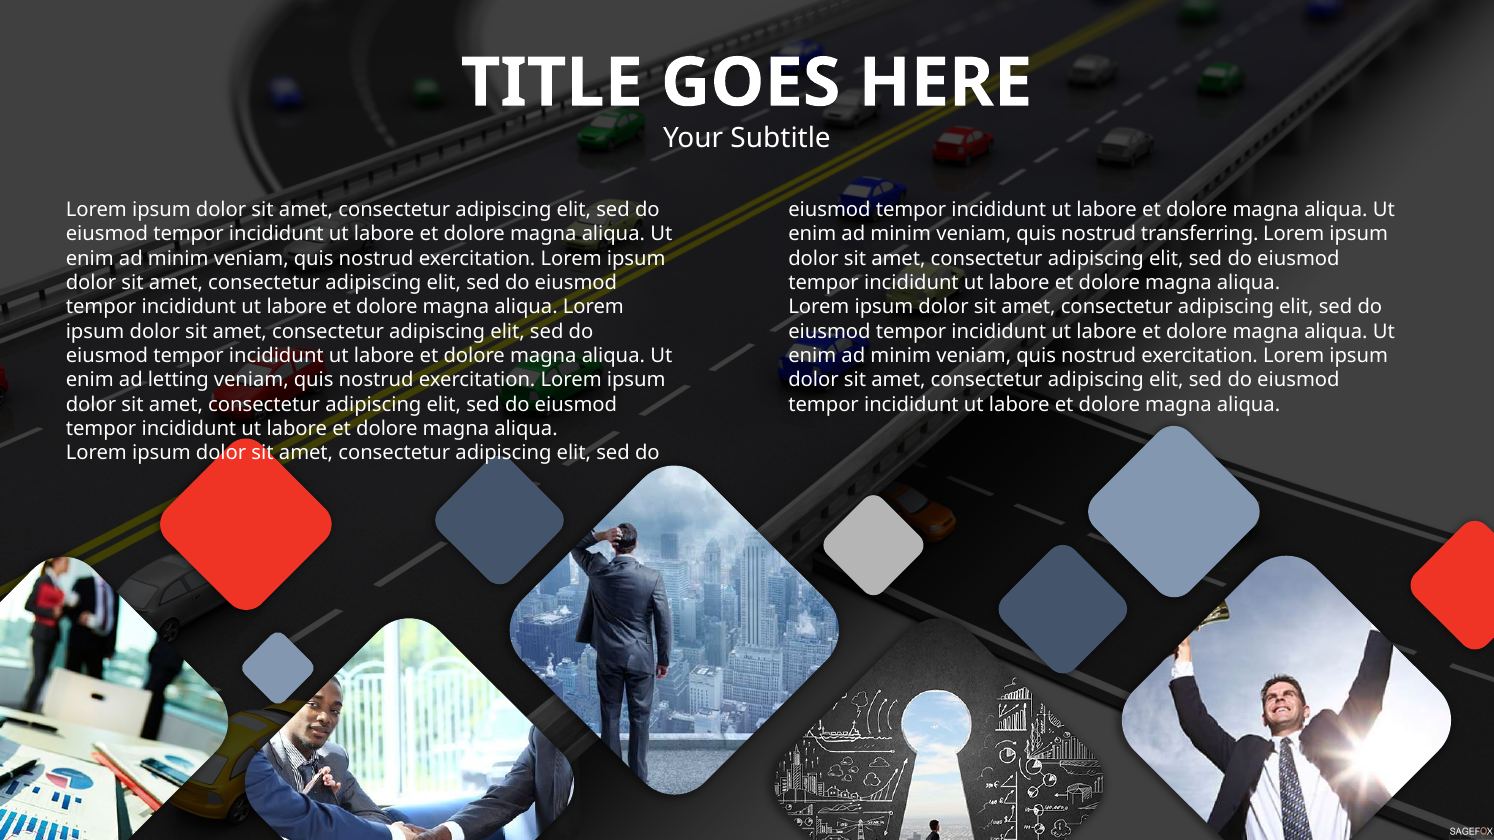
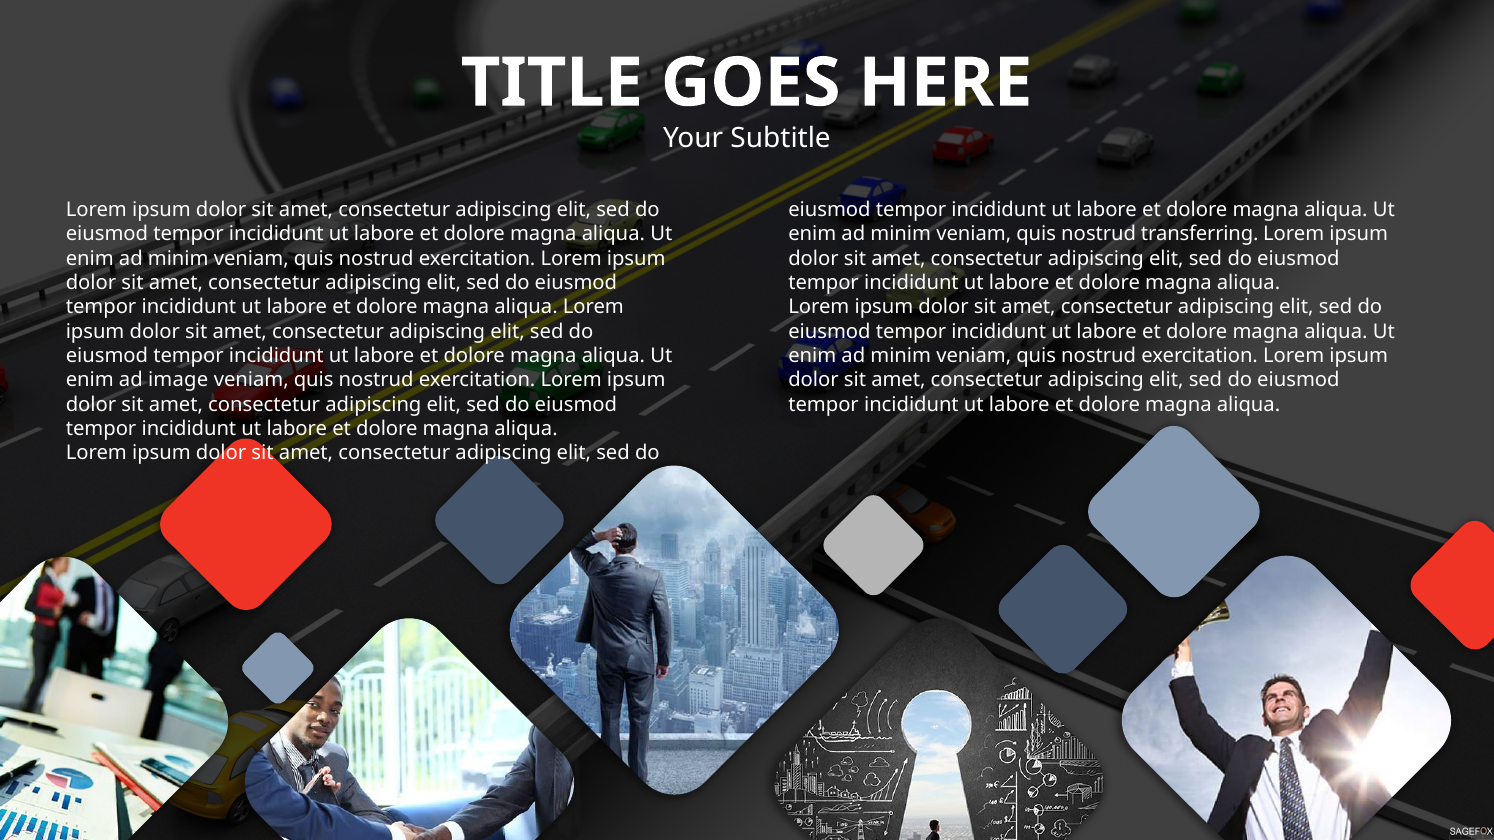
letting: letting -> image
